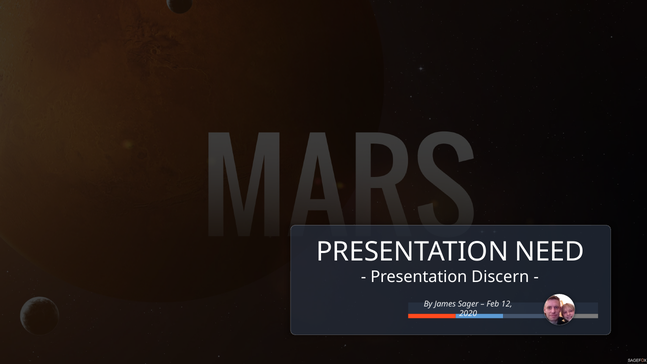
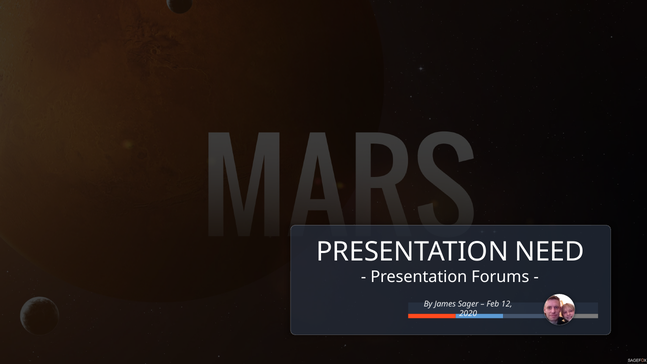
Discern: Discern -> Forums
